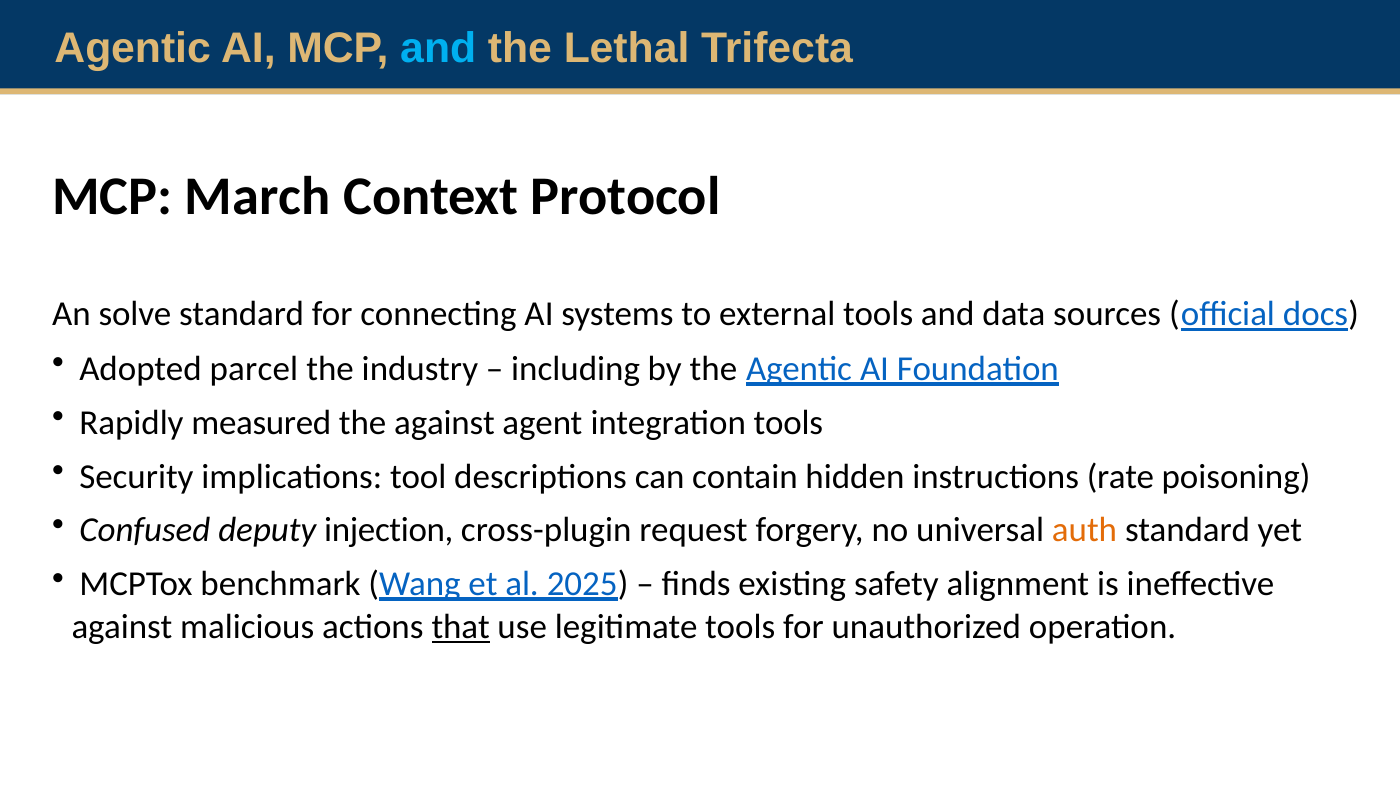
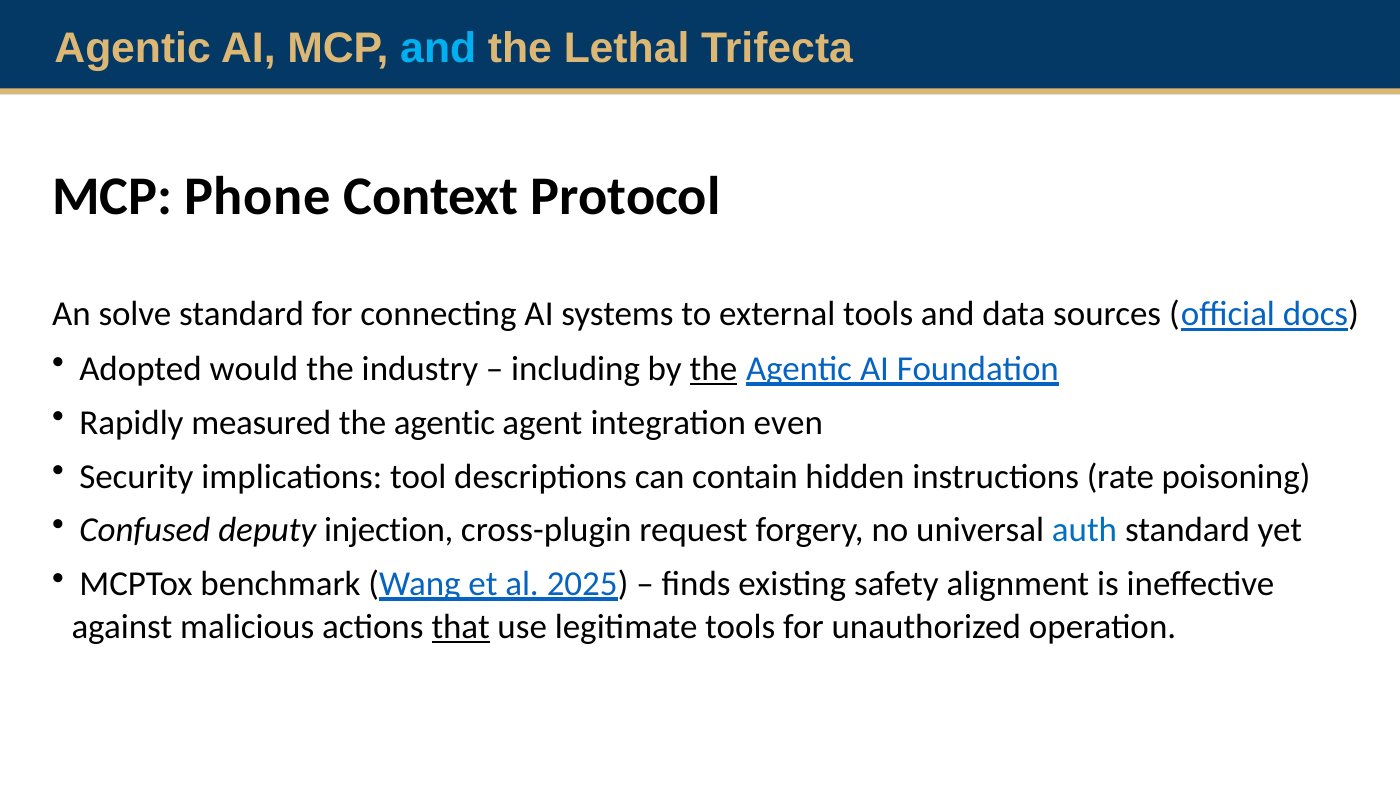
March: March -> Phone
parcel: parcel -> would
the at (713, 369) underline: none -> present
against at (444, 423): against -> agentic
integration tools: tools -> even
auth colour: orange -> blue
